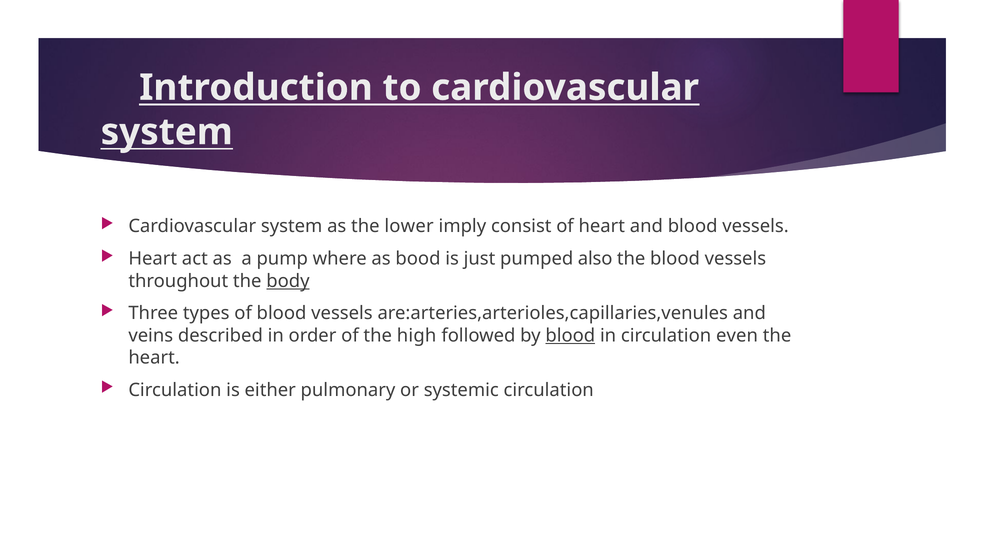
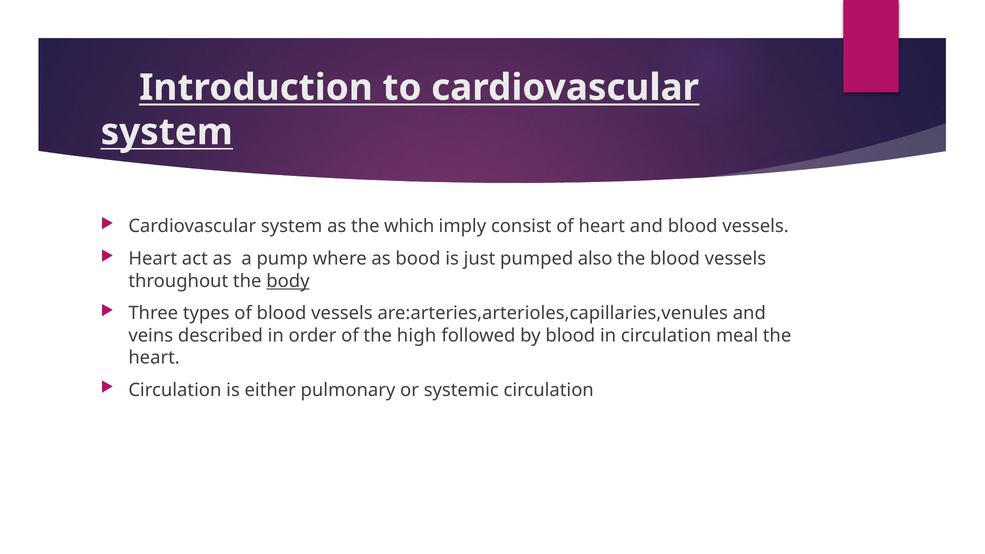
lower: lower -> which
blood at (570, 336) underline: present -> none
even: even -> meal
